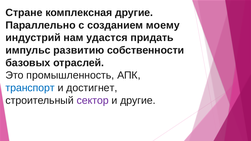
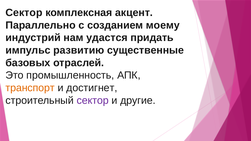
Стране at (24, 13): Стране -> Сектор
комплексная другие: другие -> акцент
собственности: собственности -> существенные
транспорт colour: blue -> orange
